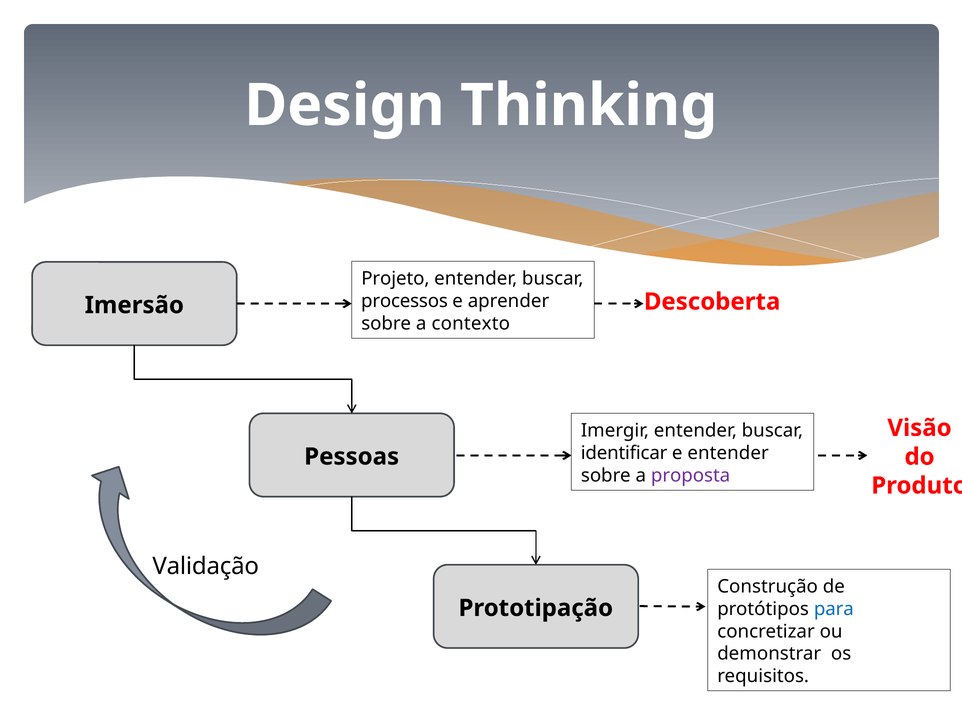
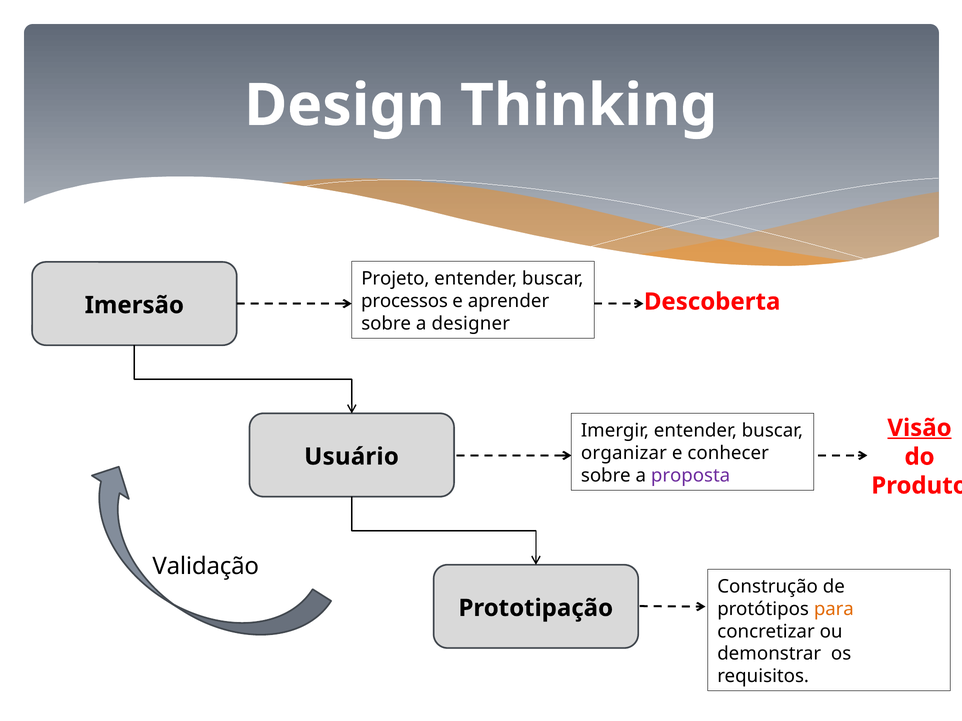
contexto: contexto -> designer
Visão underline: none -> present
identificar: identificar -> organizar
e entender: entender -> conhecer
Pessoas: Pessoas -> Usuário
para colour: blue -> orange
